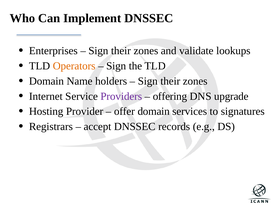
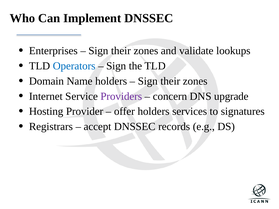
Operators colour: orange -> blue
offering: offering -> concern
offer domain: domain -> holders
